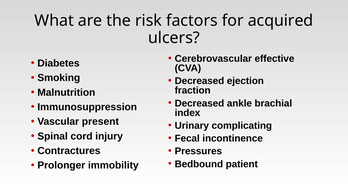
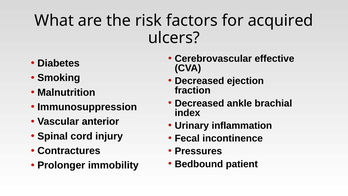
present: present -> anterior
complicating: complicating -> inflammation
